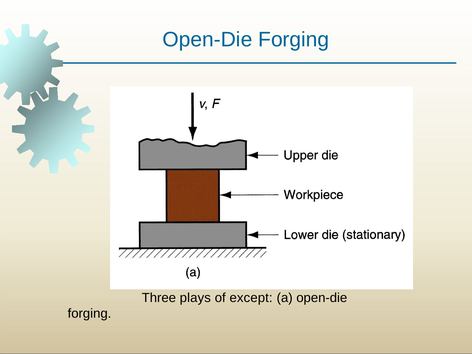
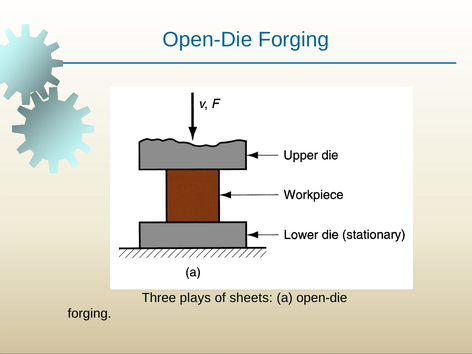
except: except -> sheets
